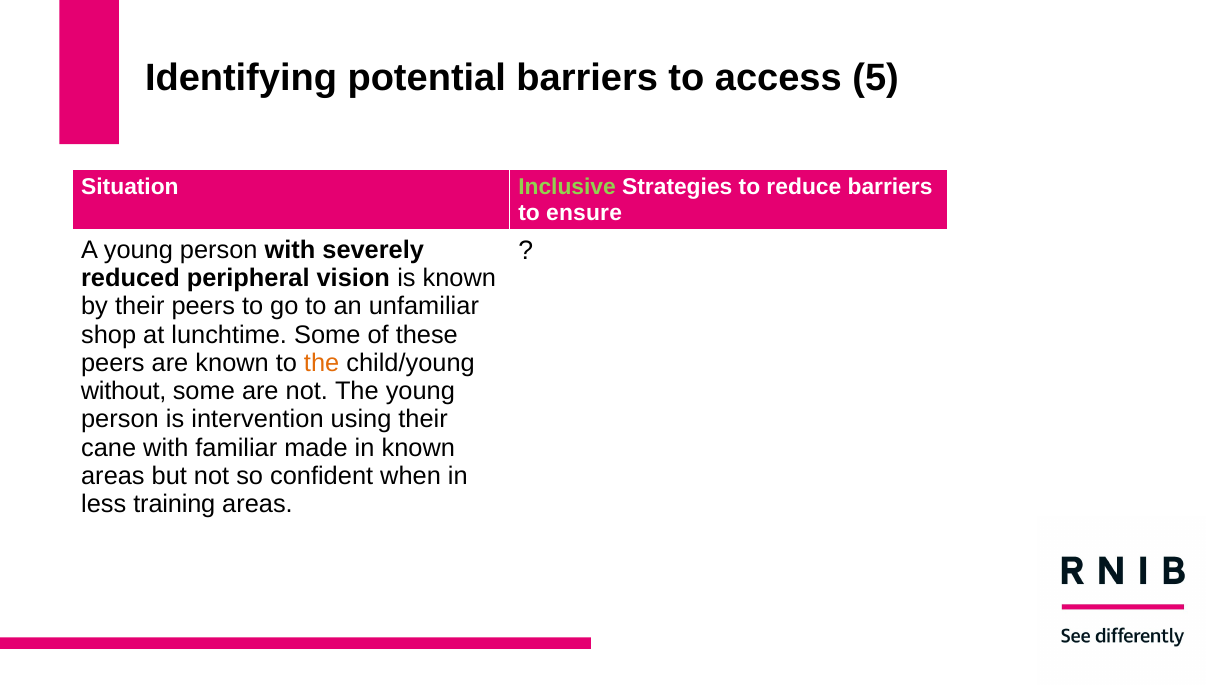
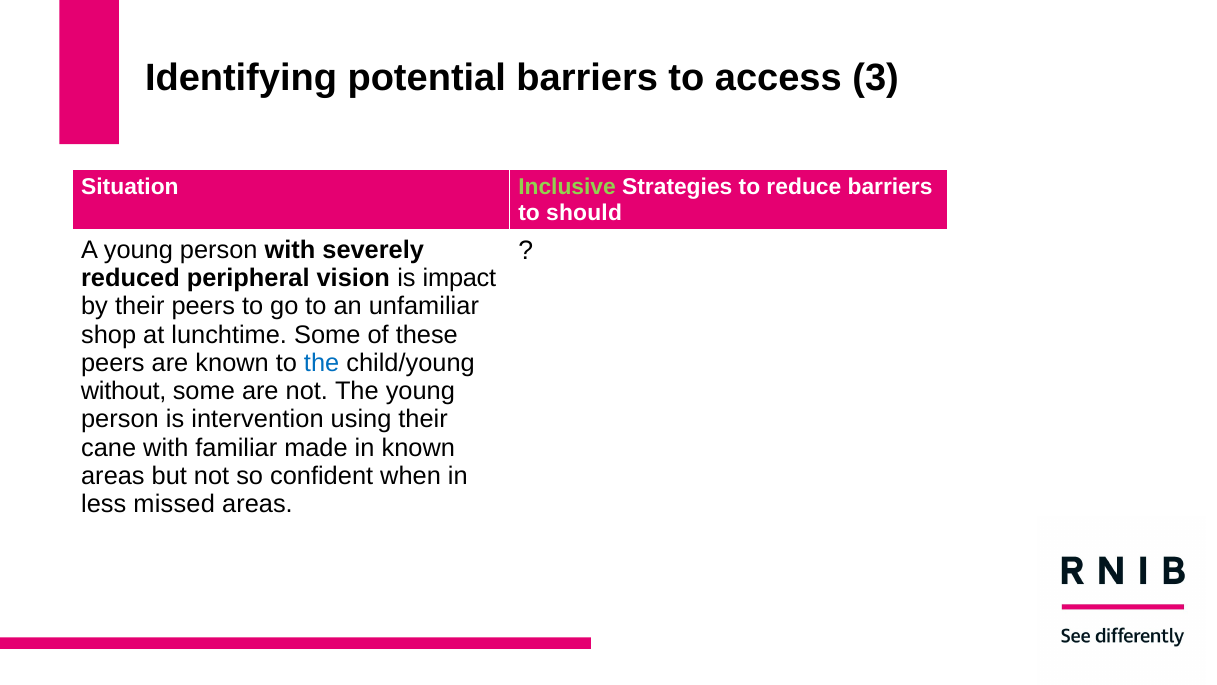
5: 5 -> 3
ensure: ensure -> should
is known: known -> impact
the at (322, 363) colour: orange -> blue
training: training -> missed
